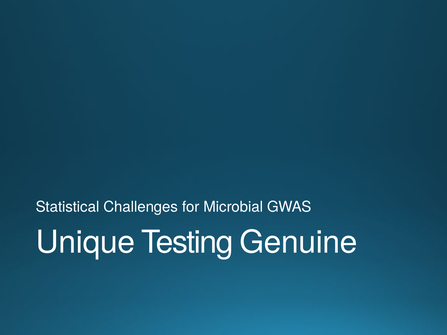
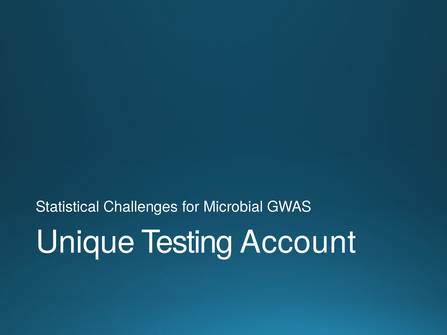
Genuine: Genuine -> Account
